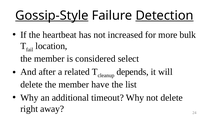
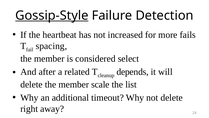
Detection underline: present -> none
bulk: bulk -> fails
location: location -> spacing
have: have -> scale
